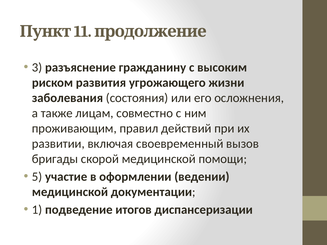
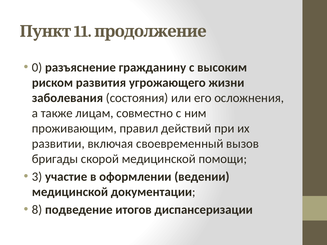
3: 3 -> 0
5: 5 -> 3
1: 1 -> 8
